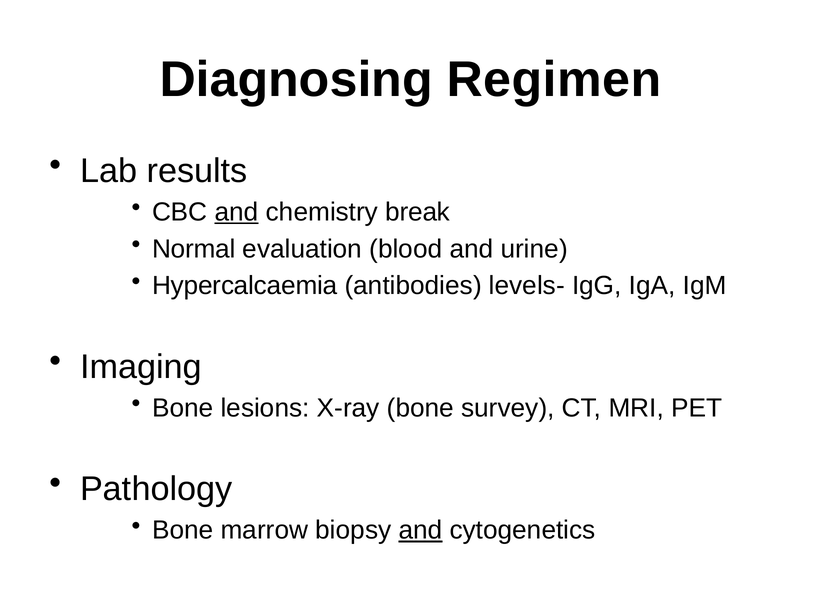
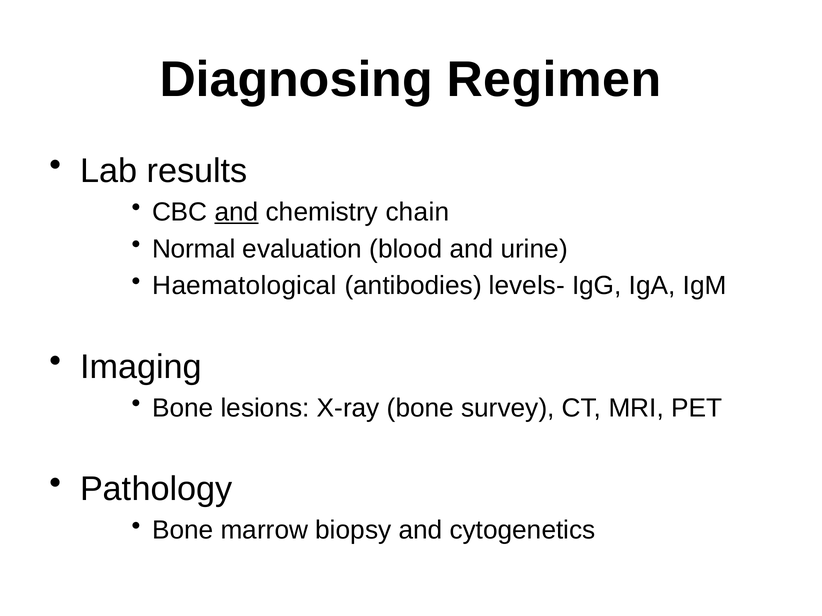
break: break -> chain
Hypercalcaemia: Hypercalcaemia -> Haematological
and at (420, 531) underline: present -> none
